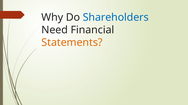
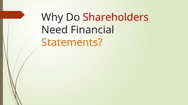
Shareholders colour: blue -> red
